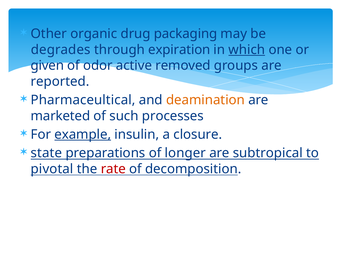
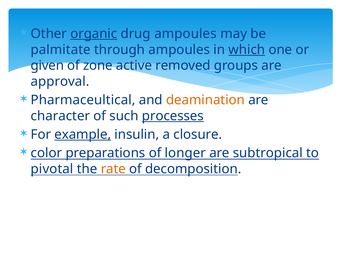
organic underline: none -> present
drug packaging: packaging -> ampoules
degrades: degrades -> palmitate
through expiration: expiration -> ampoules
odor: odor -> zone
reported: reported -> approval
marketed: marketed -> character
processes underline: none -> present
state: state -> color
rate colour: red -> orange
